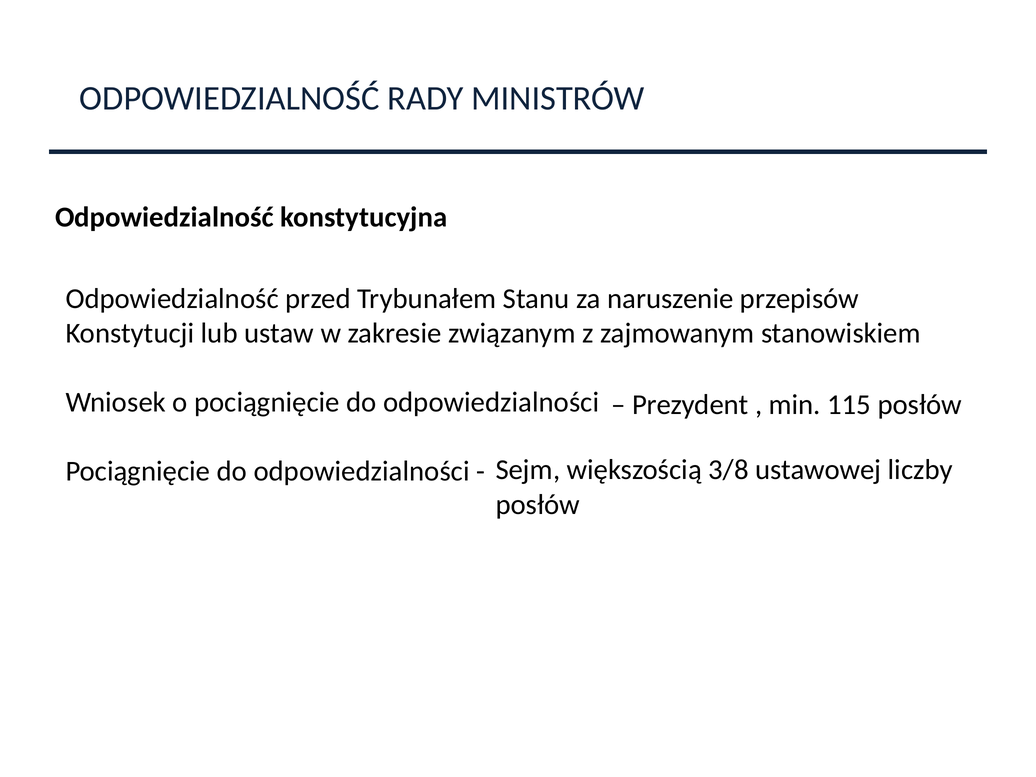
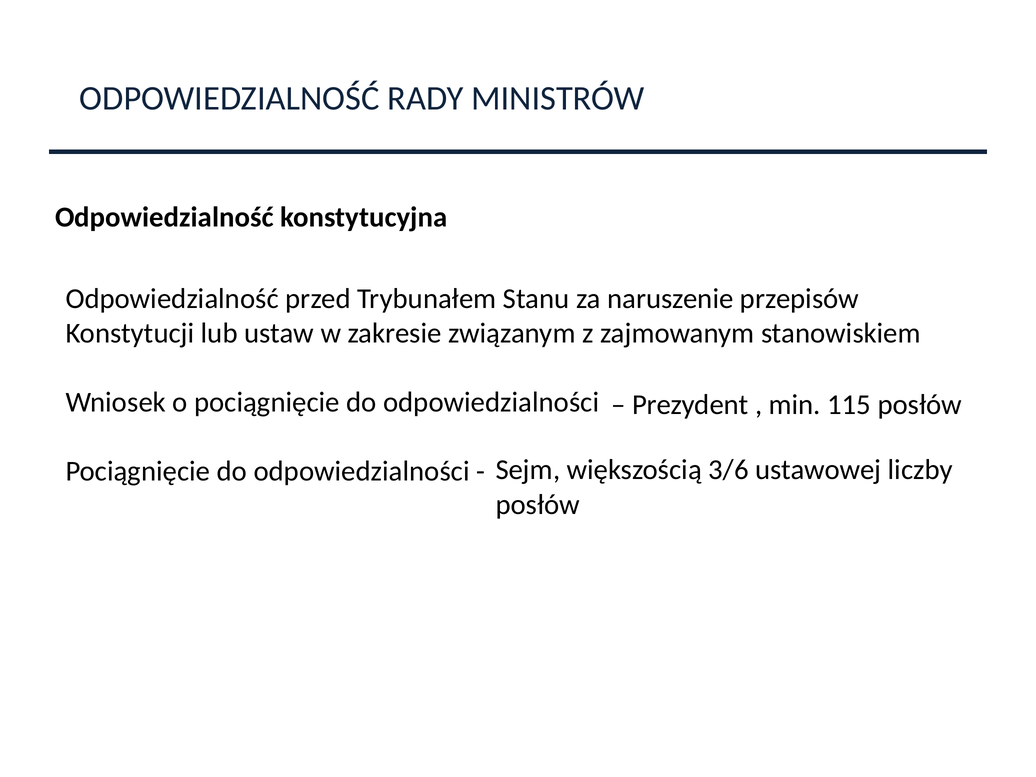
3/8: 3/8 -> 3/6
